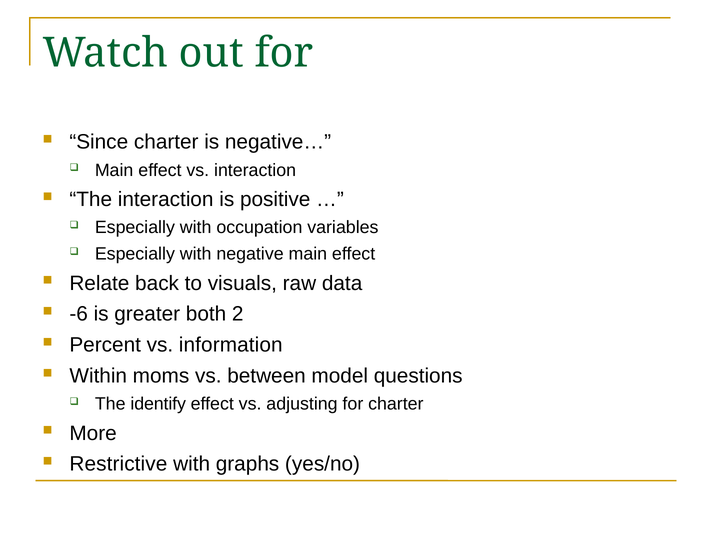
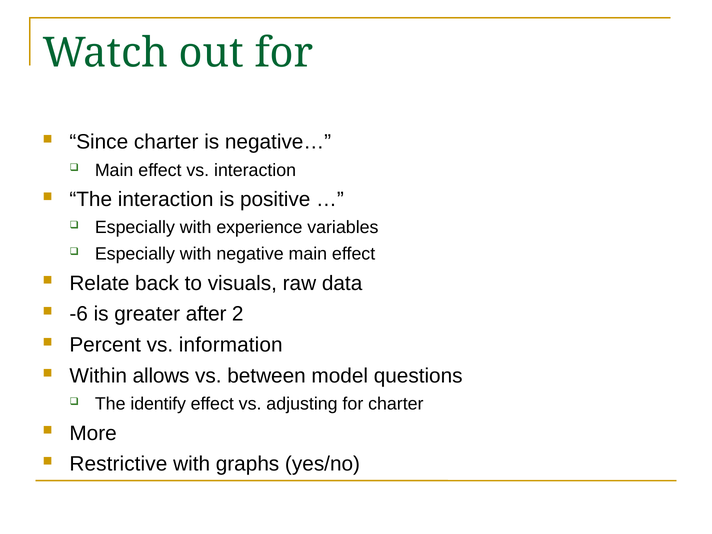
occupation: occupation -> experience
both: both -> after
moms: moms -> allows
